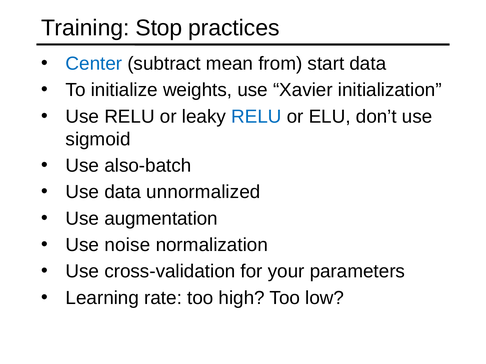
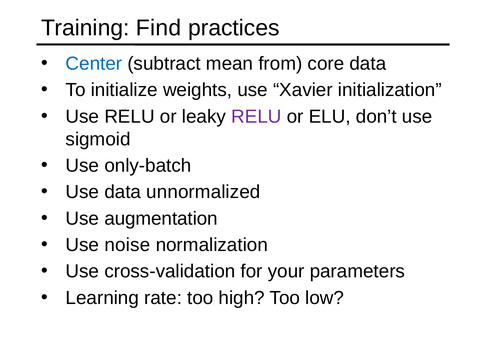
Stop: Stop -> Find
start: start -> core
RELU at (256, 117) colour: blue -> purple
also-batch: also-batch -> only-batch
